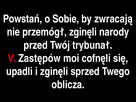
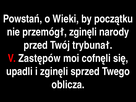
Sobie: Sobie -> Wieki
zwracają: zwracają -> początku
